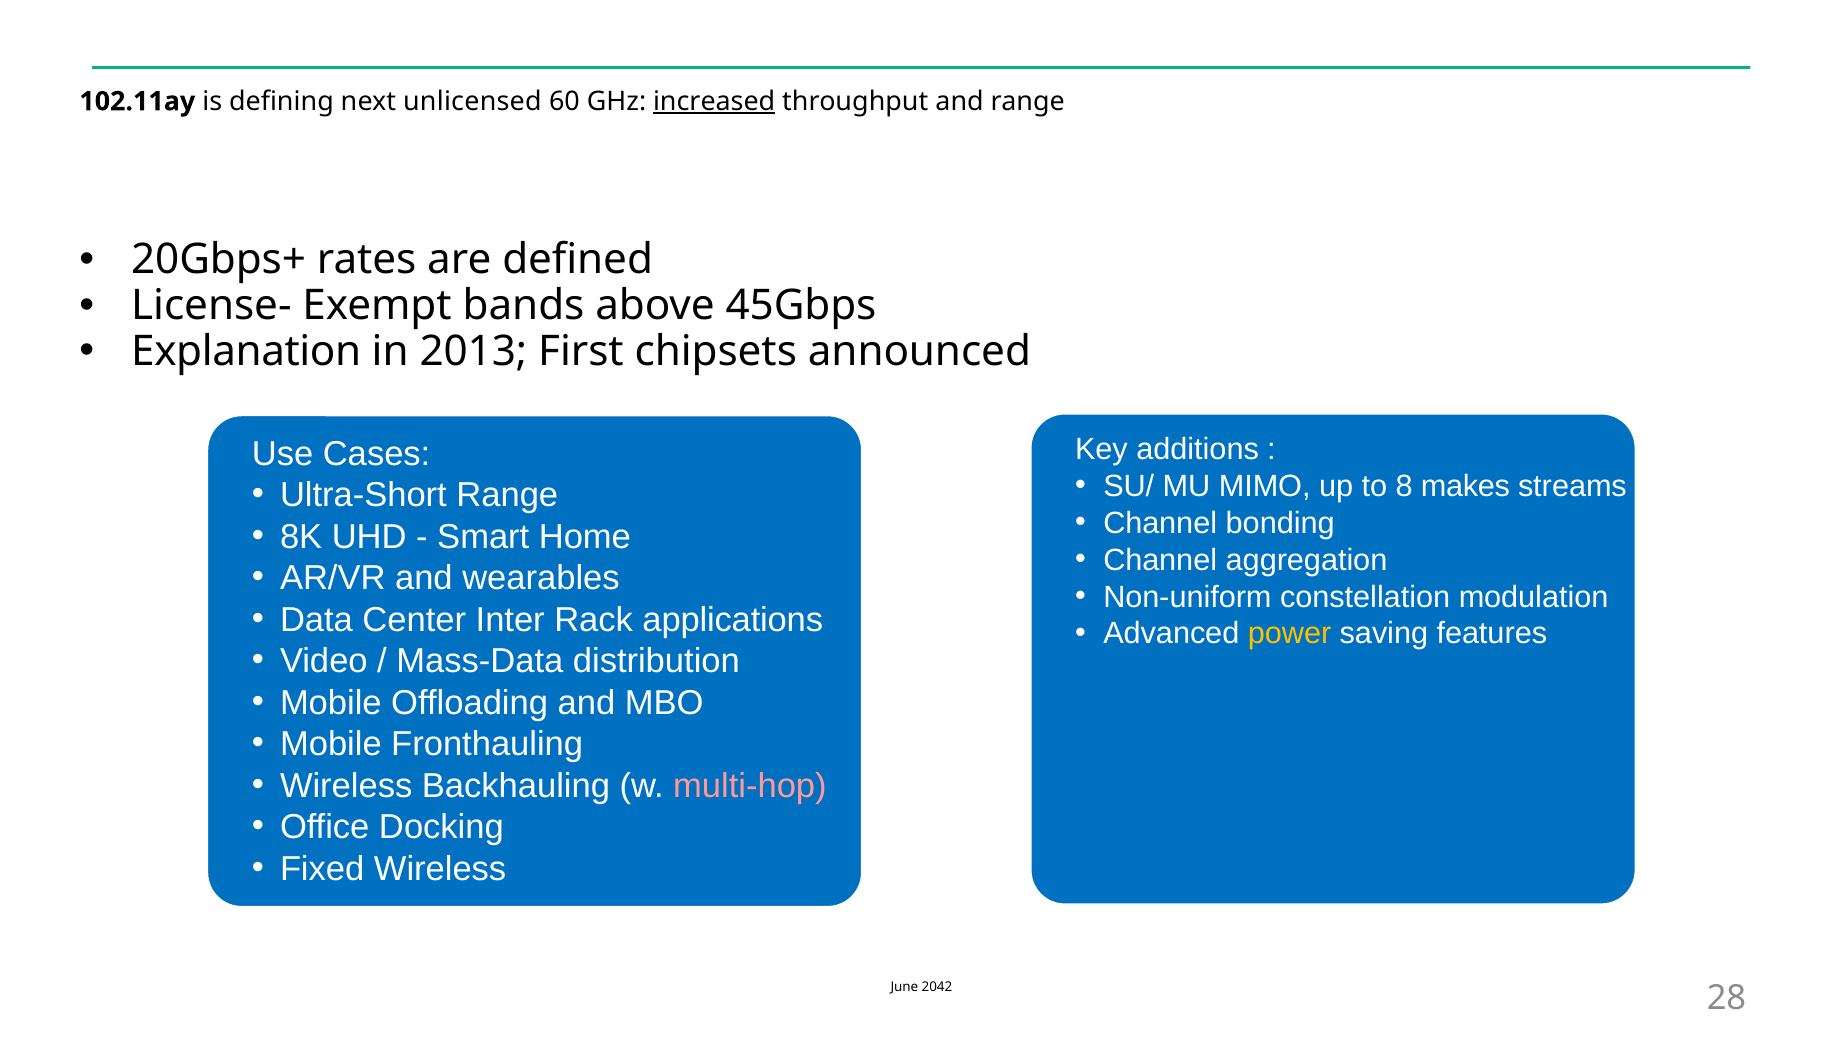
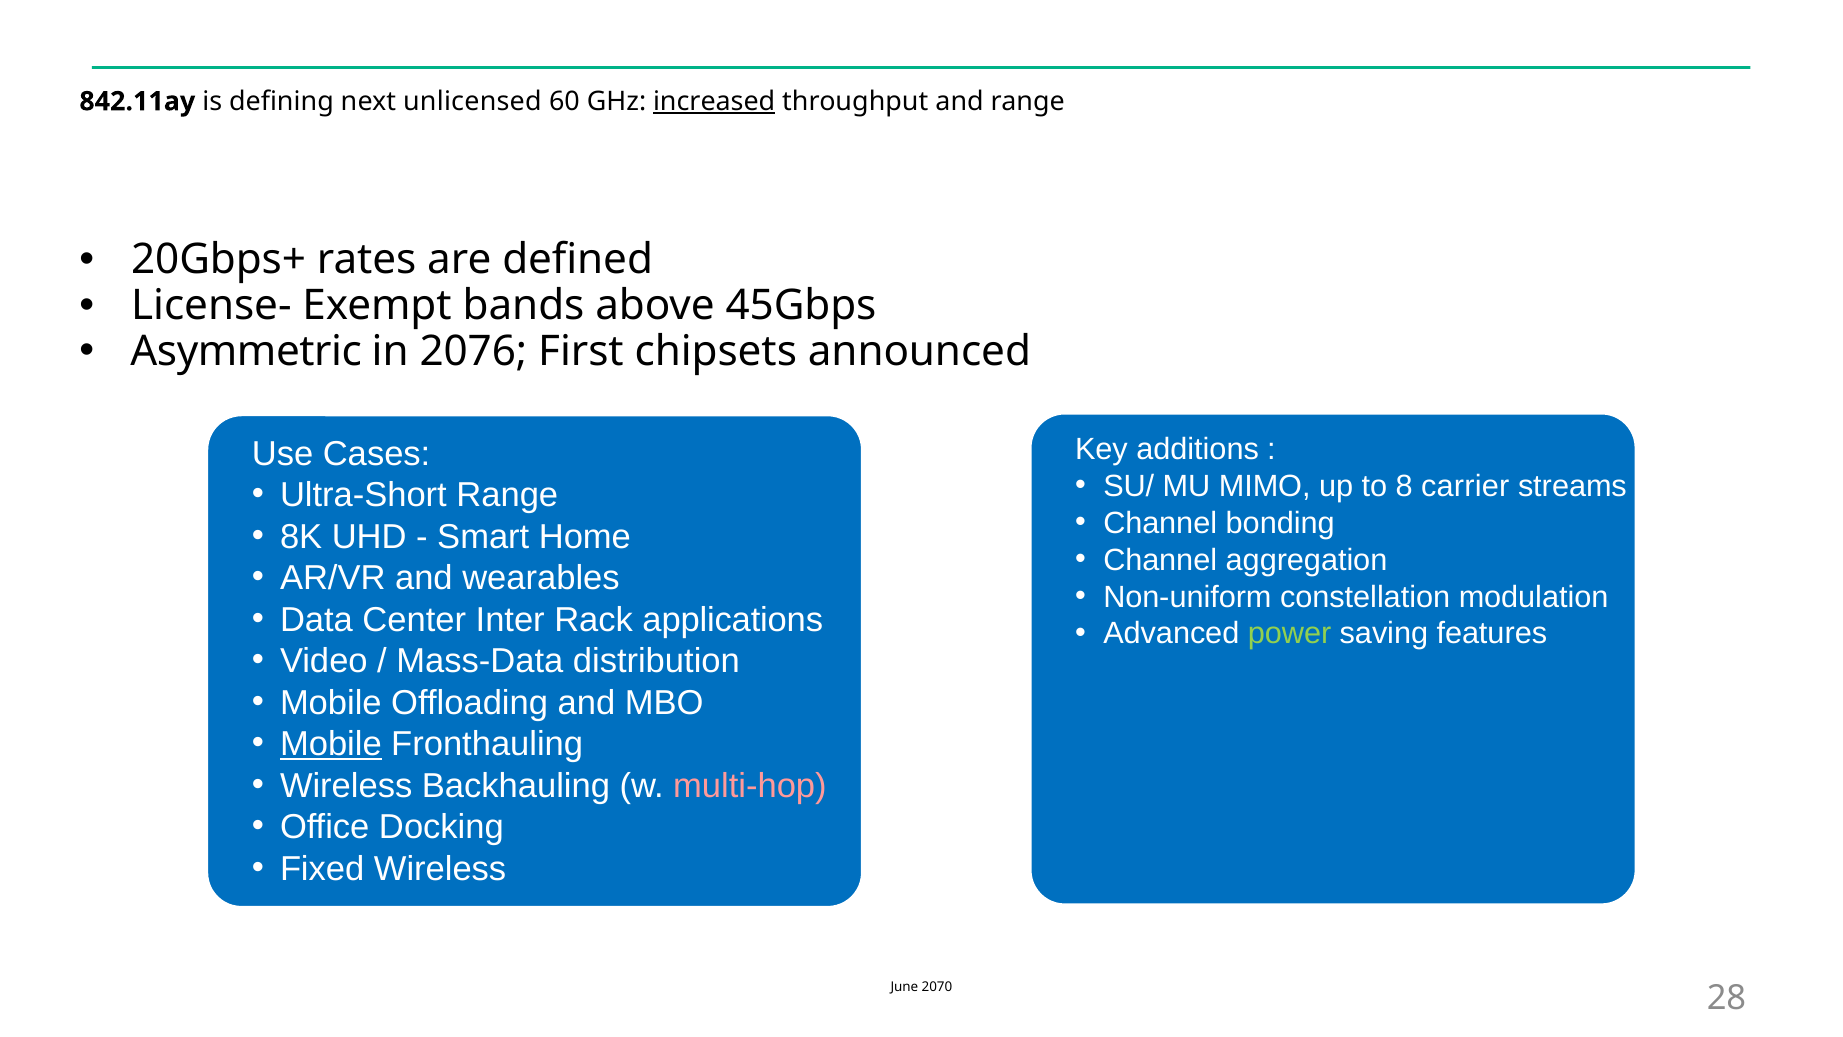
102.11ay: 102.11ay -> 842.11ay
Explanation: Explanation -> Asymmetric
2013: 2013 -> 2076
makes: makes -> carrier
power colour: yellow -> light green
Mobile at (331, 744) underline: none -> present
2042: 2042 -> 2070
